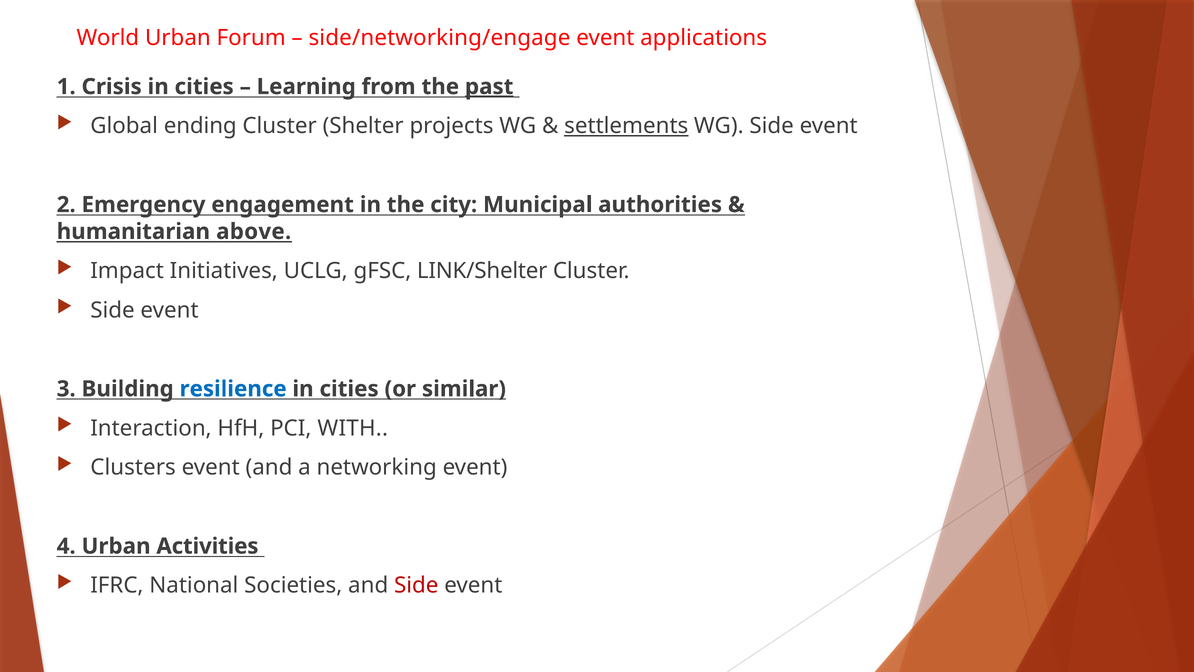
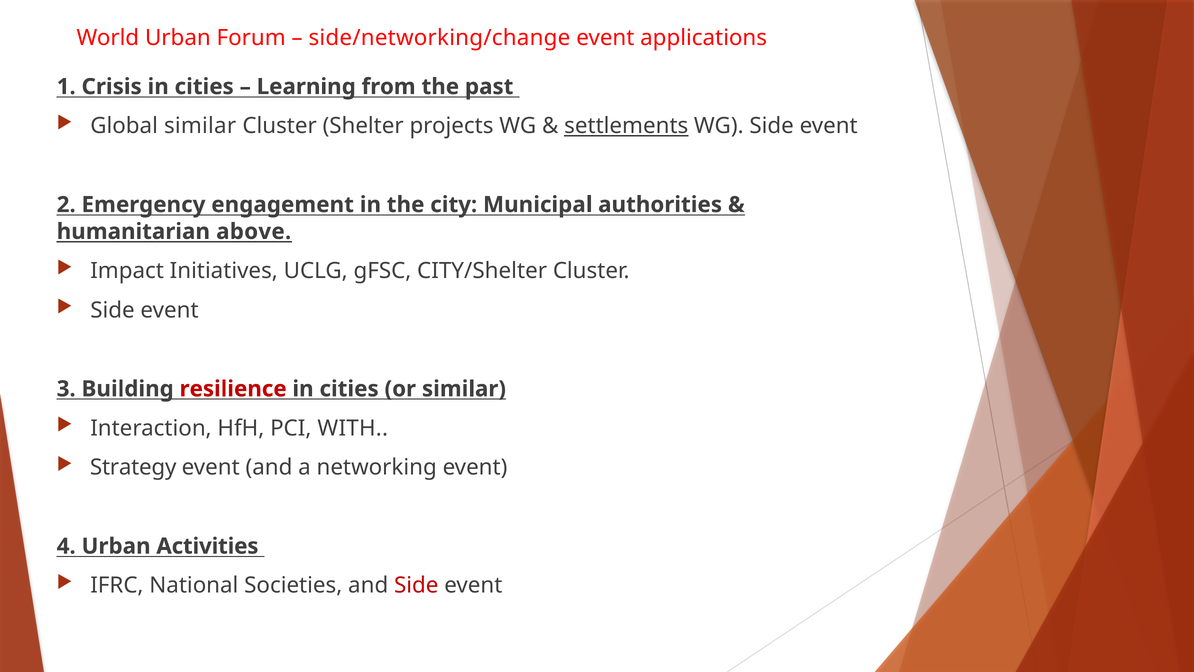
side/networking/engage: side/networking/engage -> side/networking/change
past underline: present -> none
Global ending: ending -> similar
LINK/Shelter: LINK/Shelter -> CITY/Shelter
resilience colour: blue -> red
Clusters: Clusters -> Strategy
